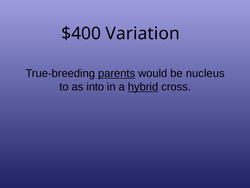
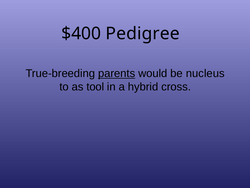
Variation: Variation -> Pedigree
into: into -> tool
hybrid underline: present -> none
